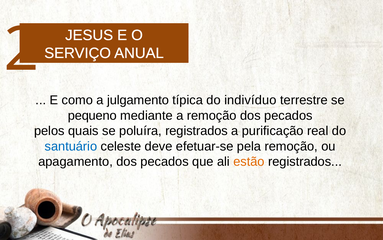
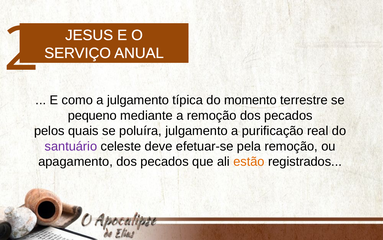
indivíduo: indivíduo -> momento
poluíra registrados: registrados -> julgamento
santuário colour: blue -> purple
